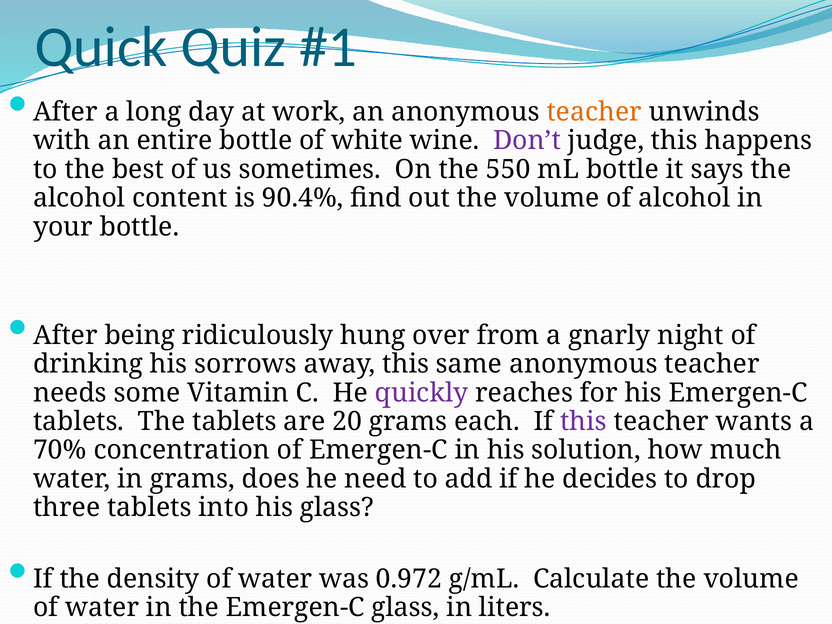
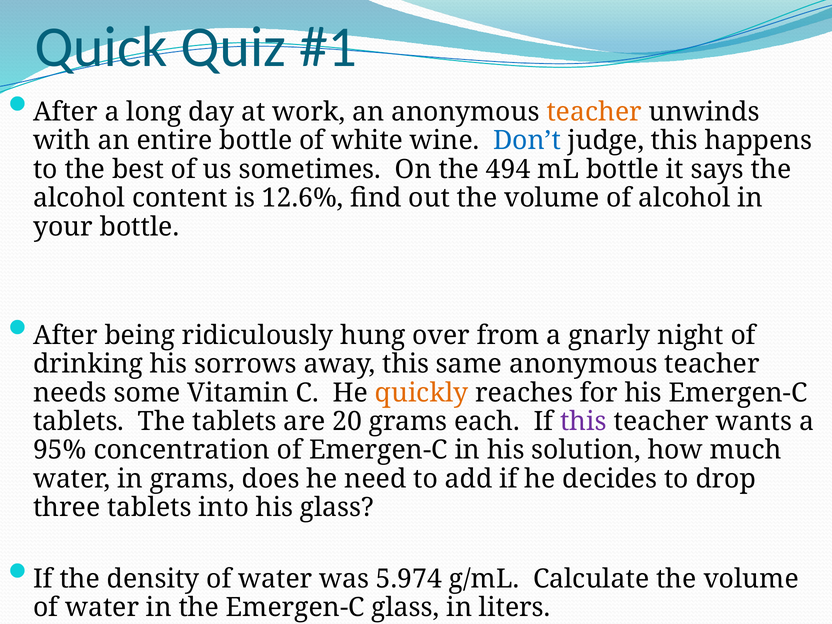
Don’t colour: purple -> blue
550: 550 -> 494
90.4%: 90.4% -> 12.6%
quickly colour: purple -> orange
70%: 70% -> 95%
0.972: 0.972 -> 5.974
